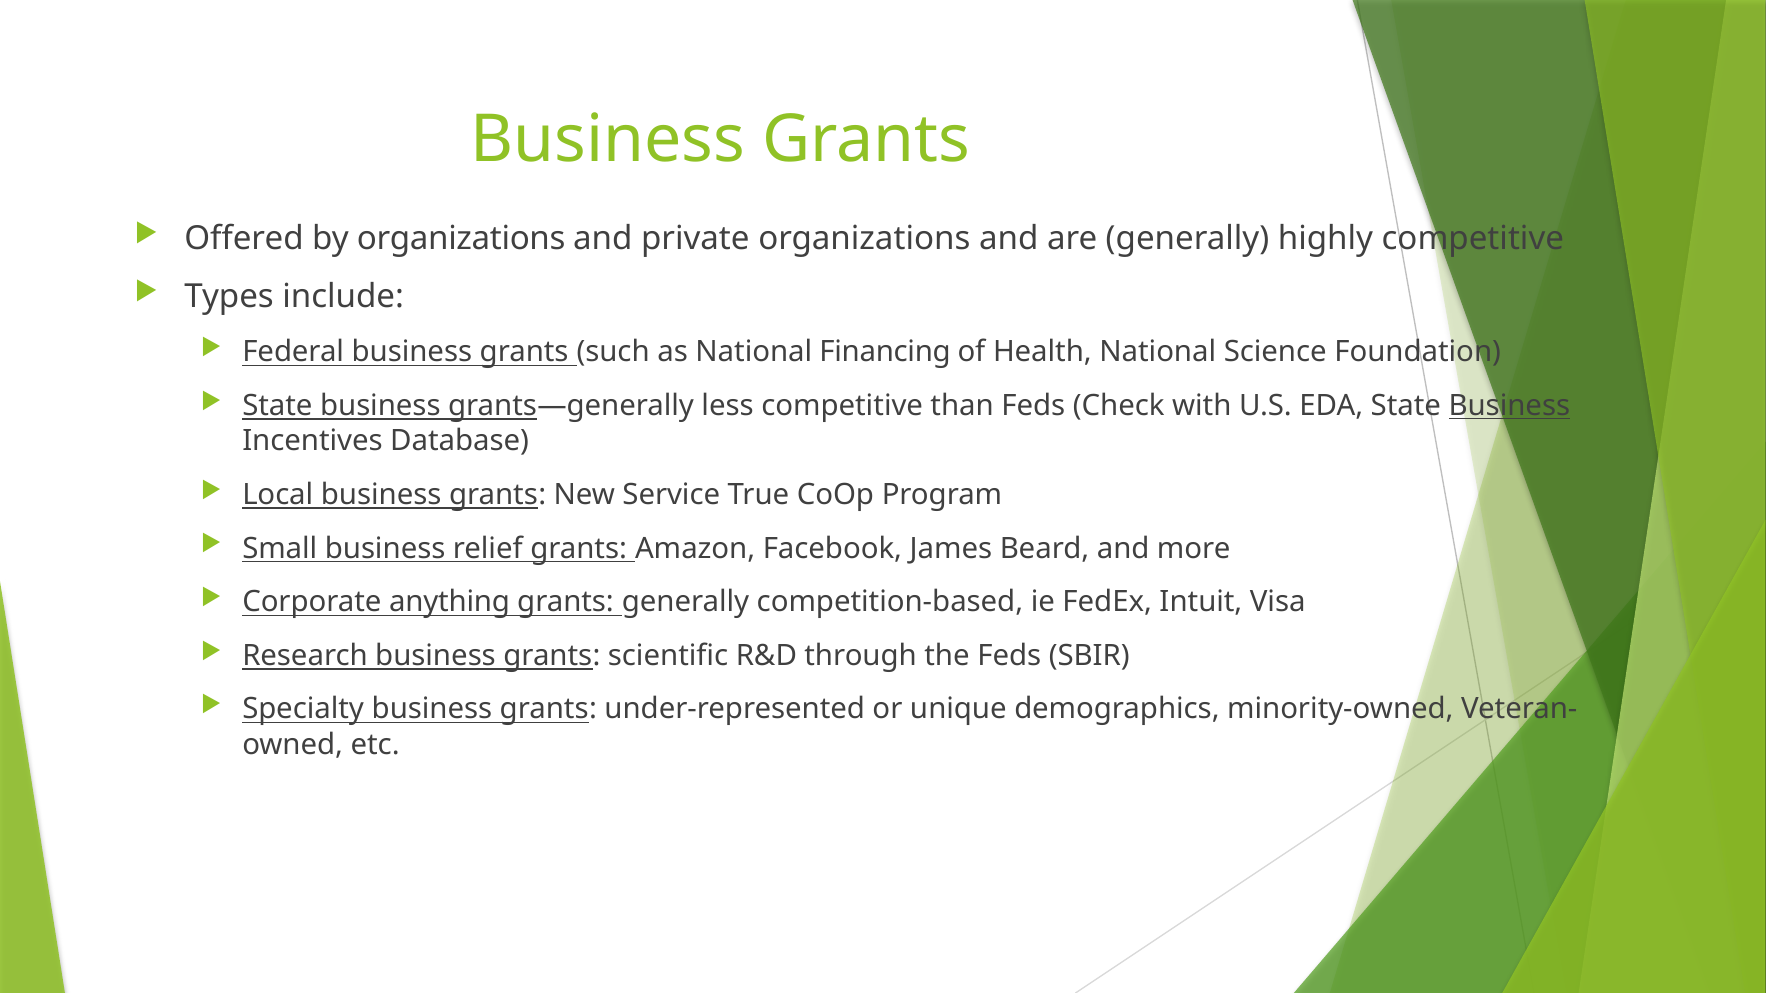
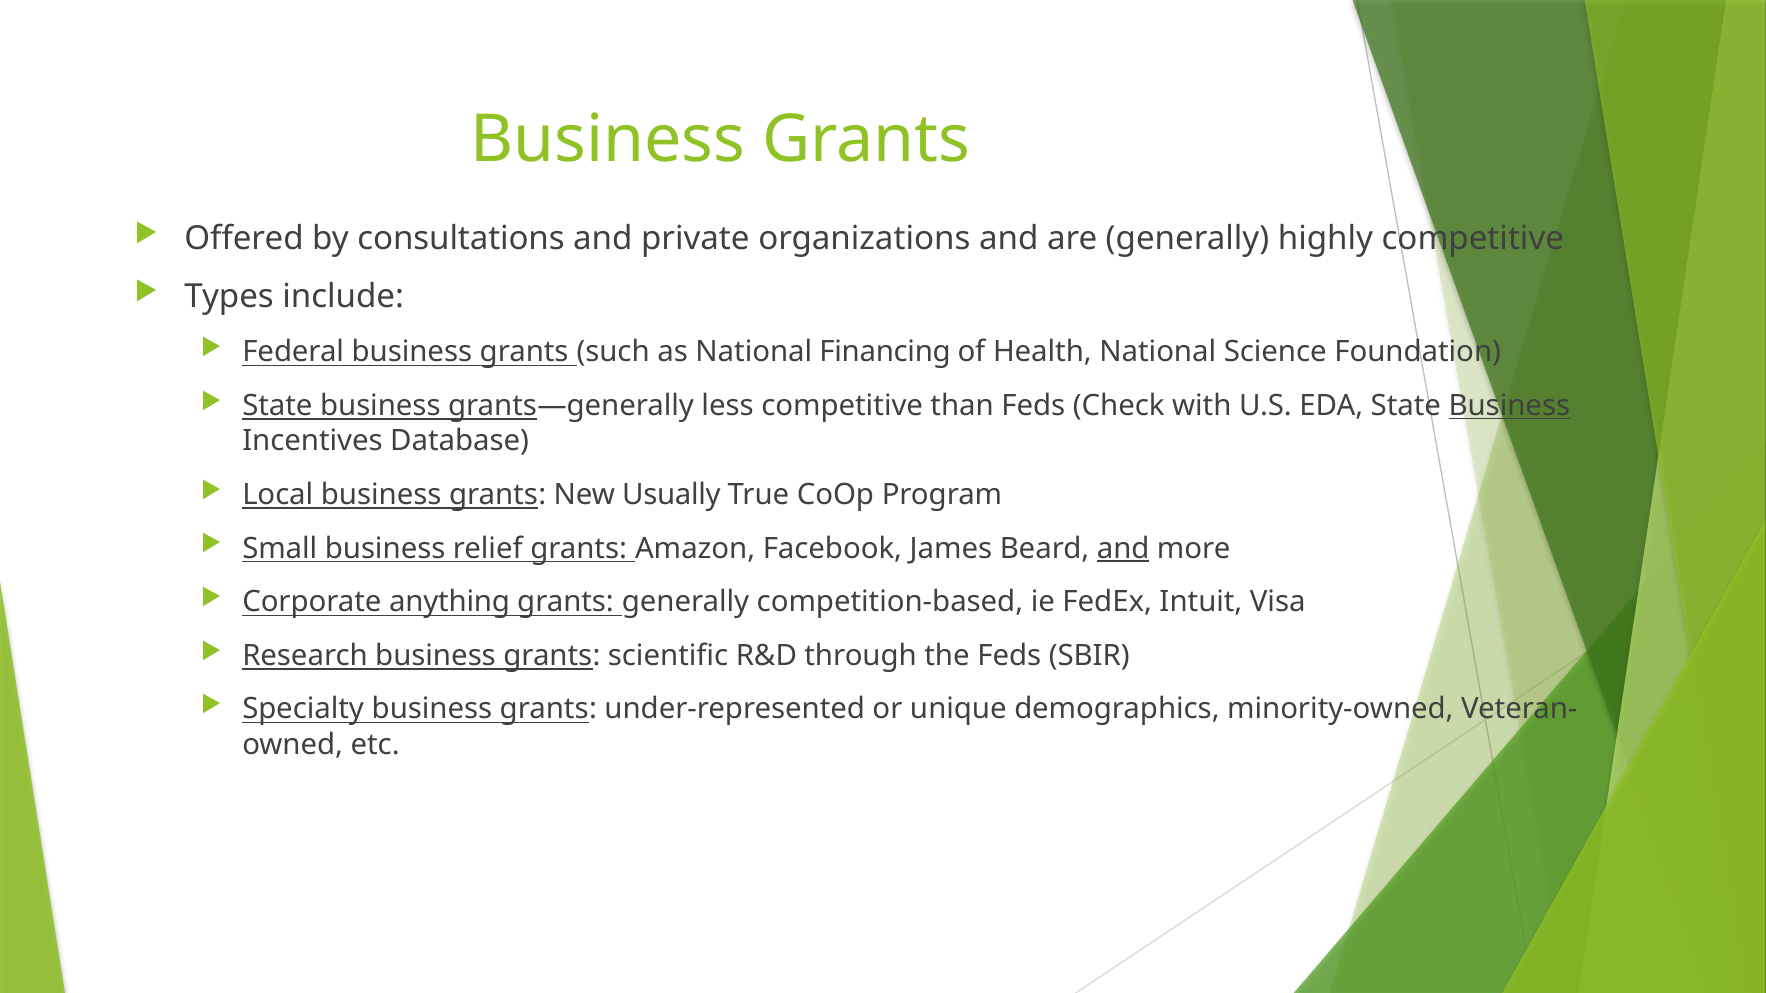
by organizations: organizations -> consultations
Service: Service -> Usually
and at (1123, 549) underline: none -> present
